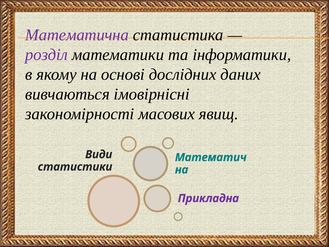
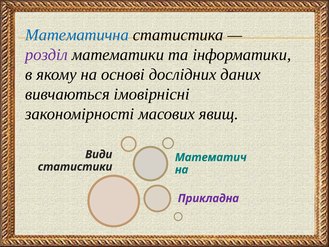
Математична colour: purple -> blue
